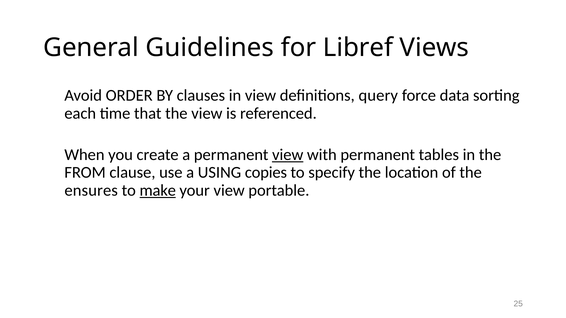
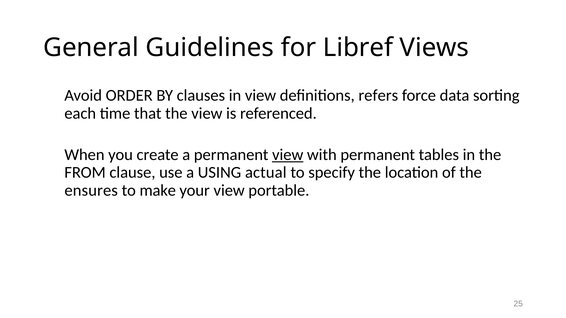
query: query -> refers
copies: copies -> actual
make underline: present -> none
